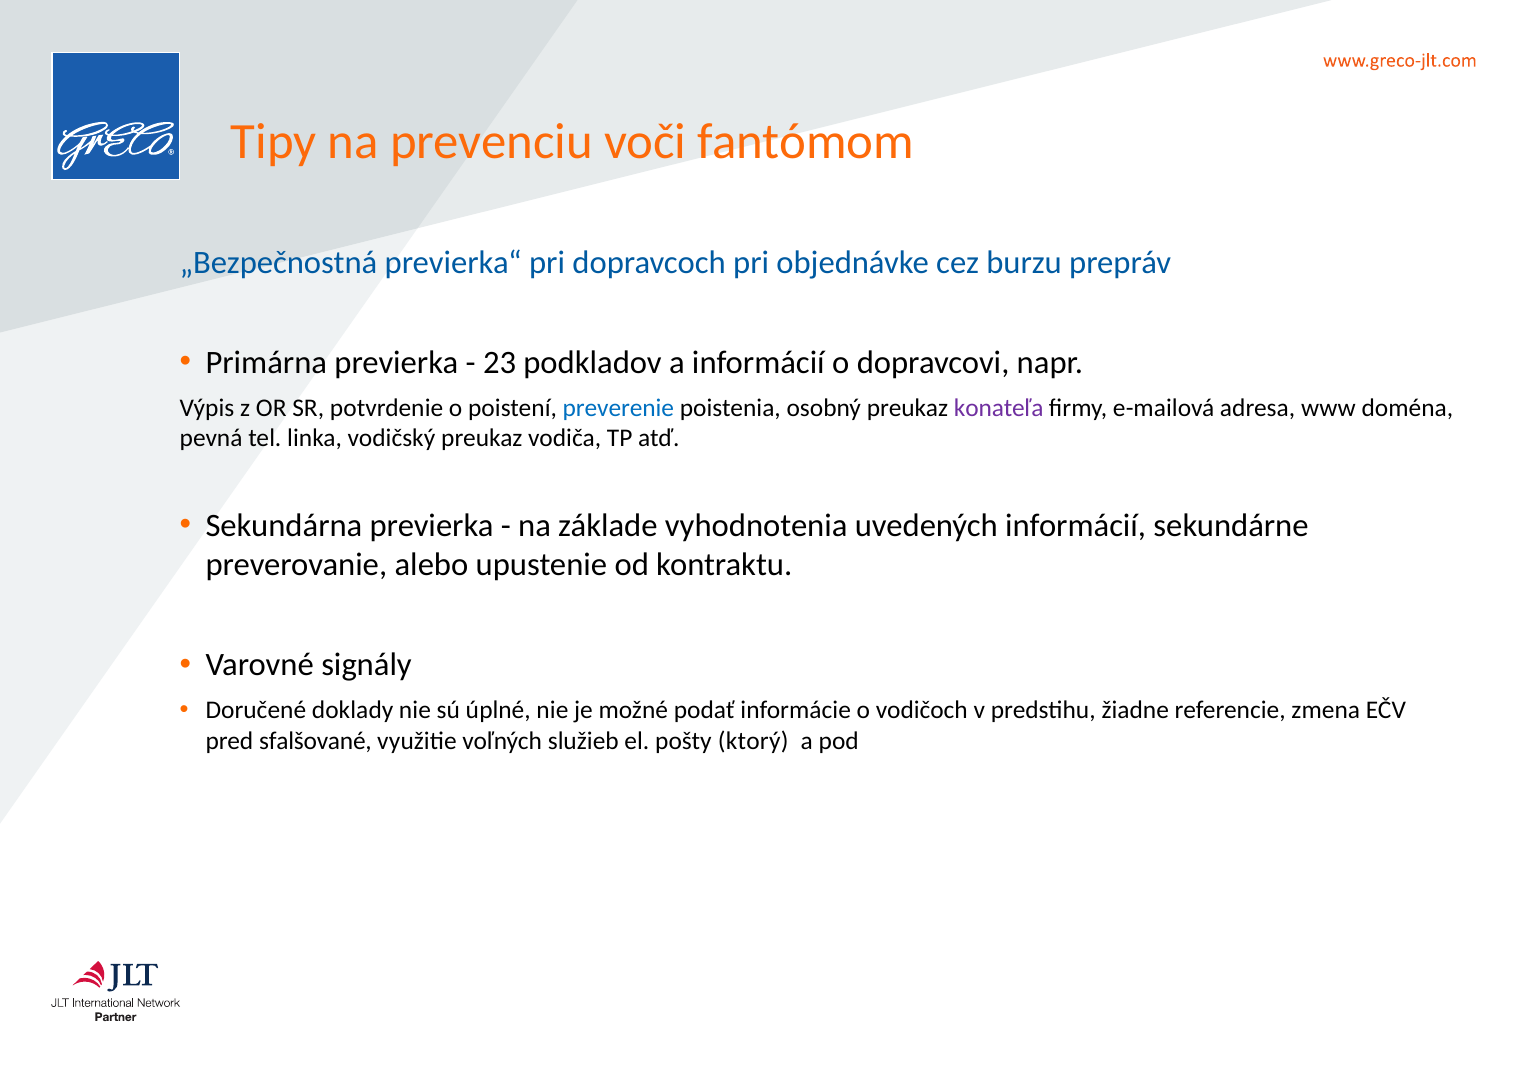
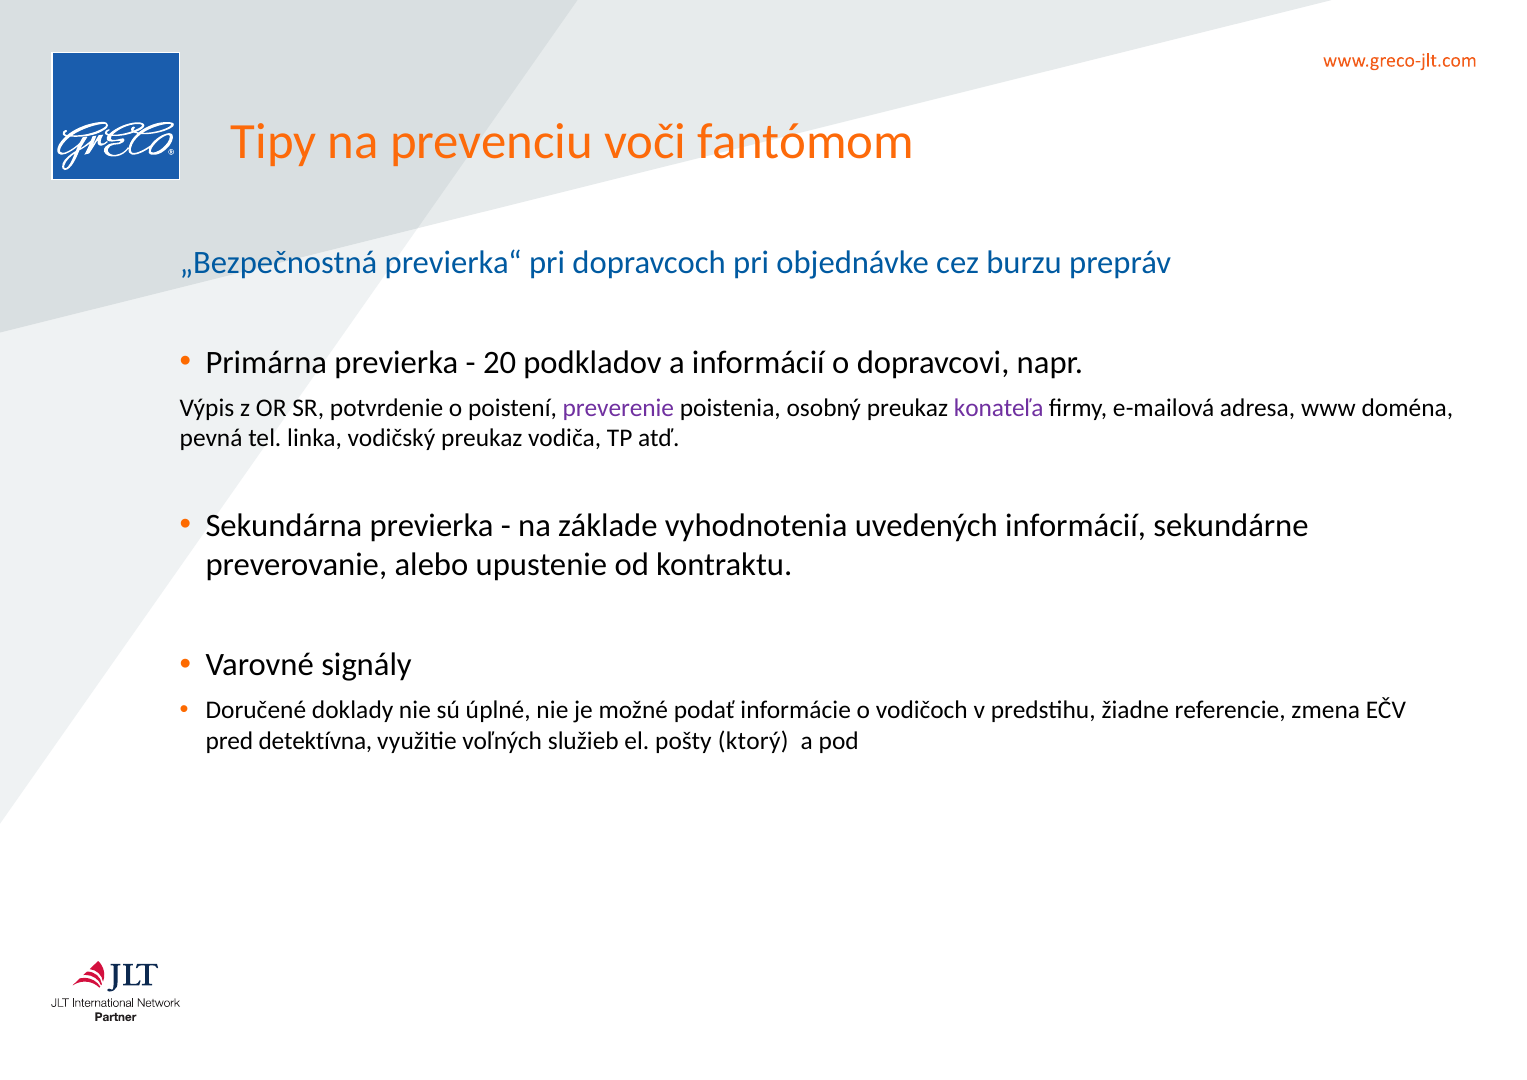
23: 23 -> 20
preverenie colour: blue -> purple
sfalšované: sfalšované -> detektívna
